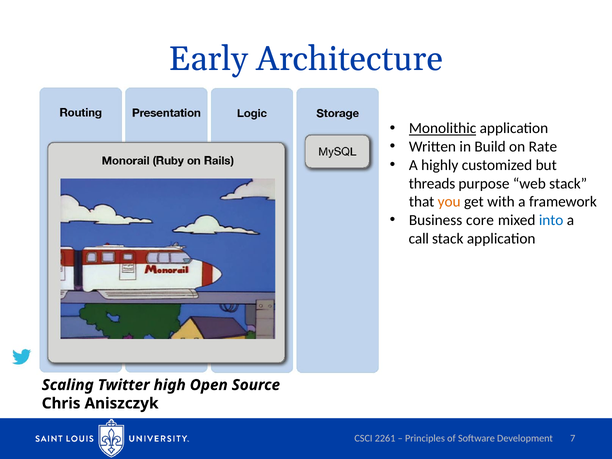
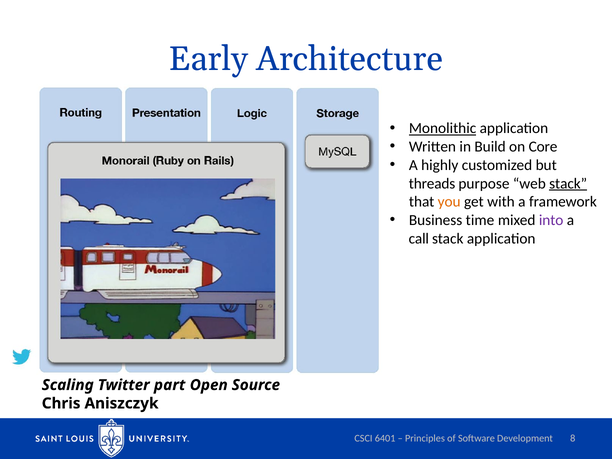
Rate: Rate -> Core
stack at (568, 183) underline: none -> present
core: core -> time
into colour: blue -> purple
high: high -> part
2261: 2261 -> 6401
7: 7 -> 8
